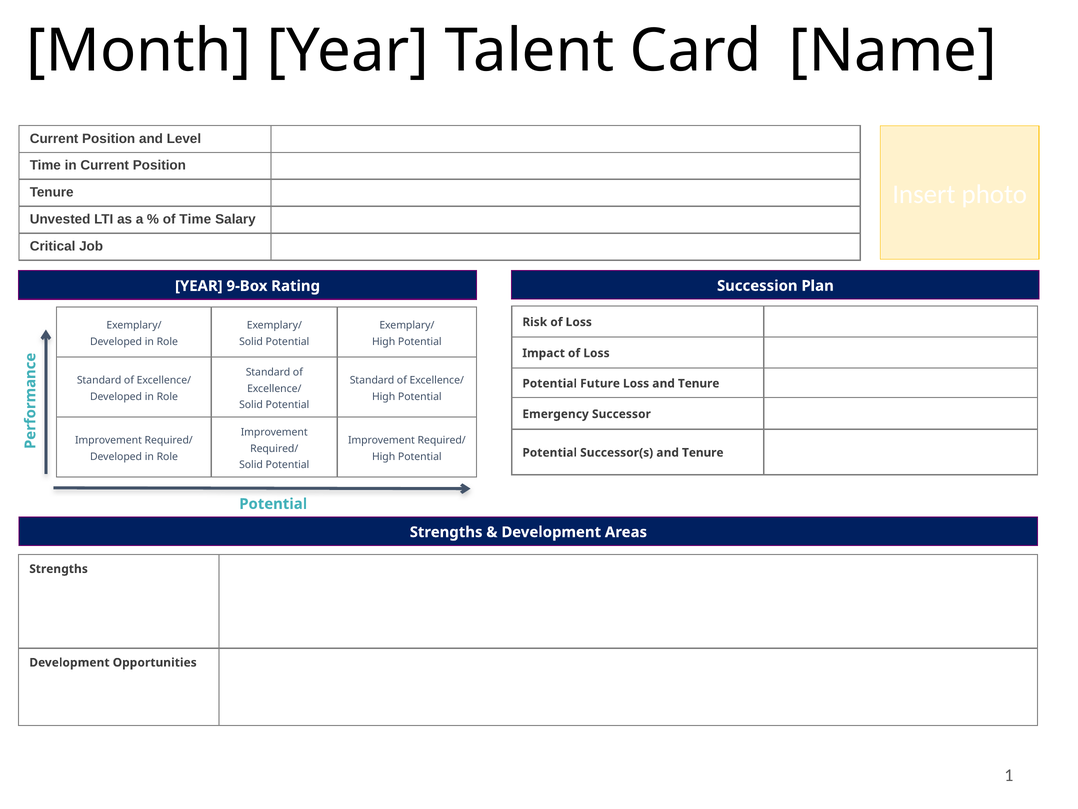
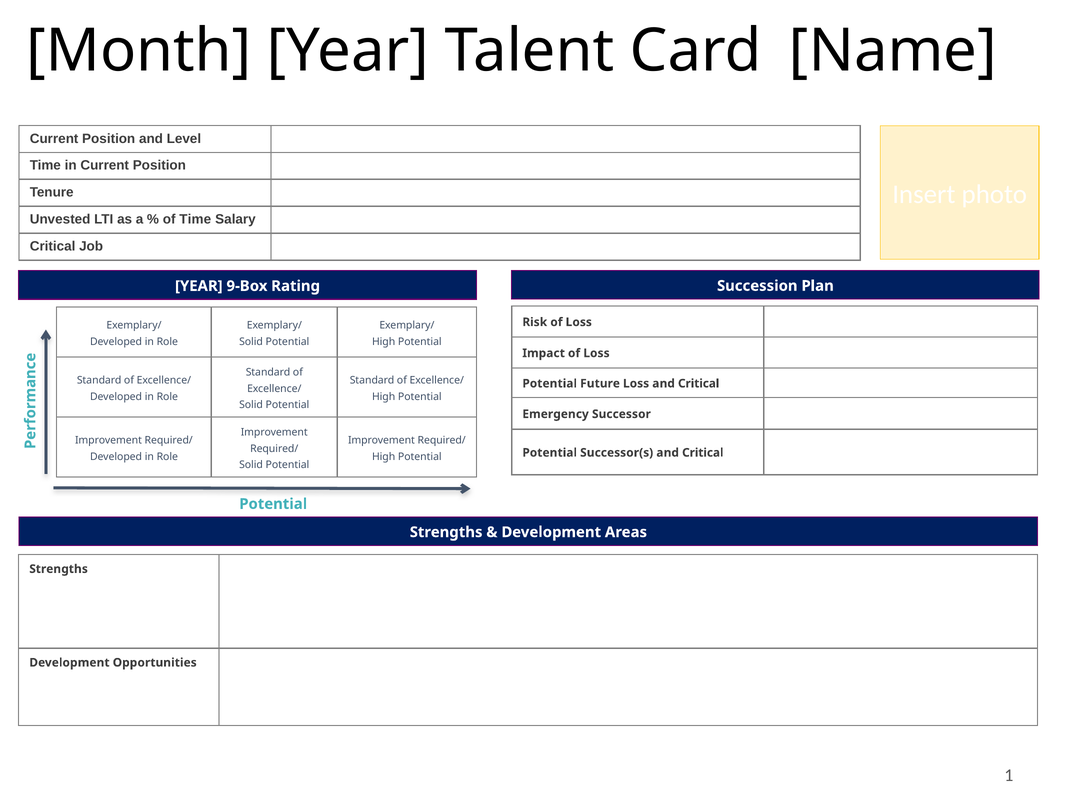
Tenure at (699, 383): Tenure -> Critical
Successor(s and Tenure: Tenure -> Critical
